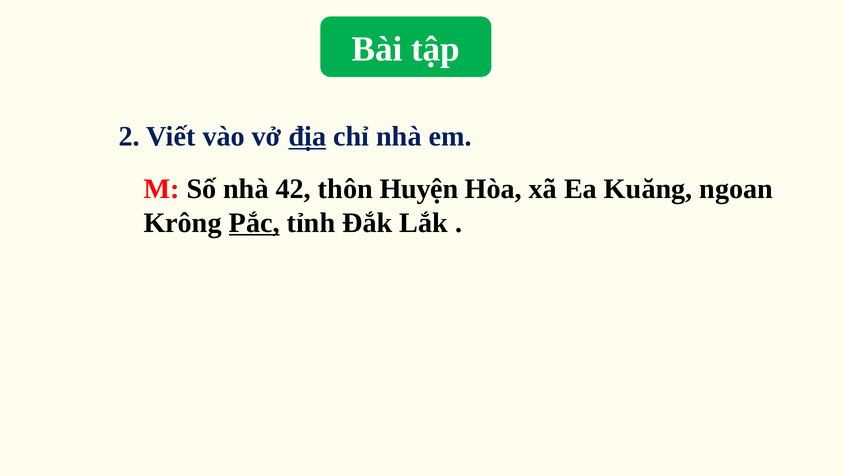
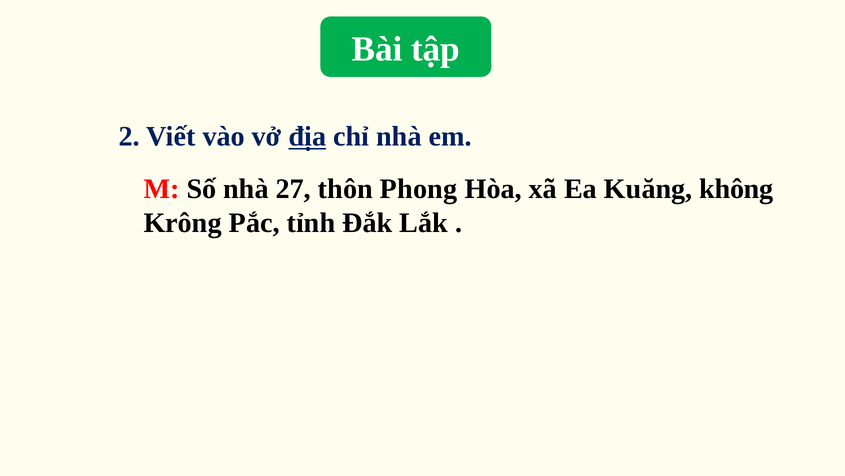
42: 42 -> 27
Huyện: Huyện -> Phong
ngoan: ngoan -> không
Pắc underline: present -> none
